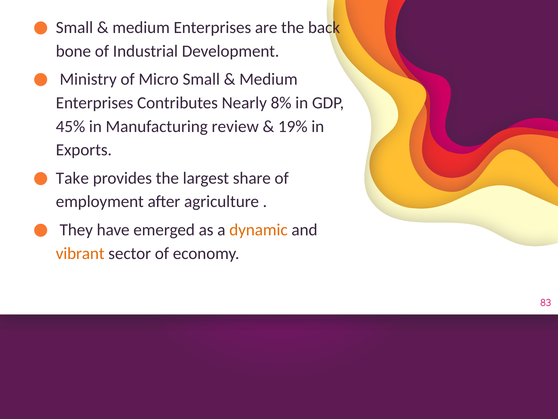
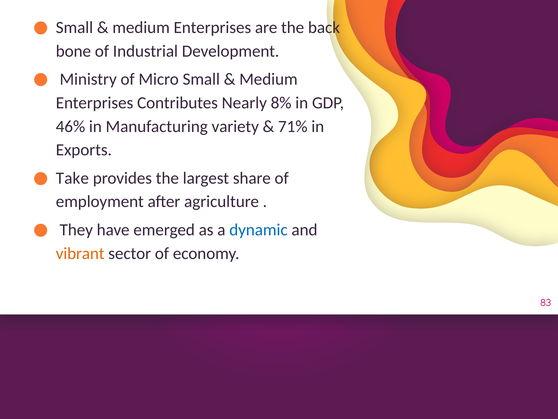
45%: 45% -> 46%
review: review -> variety
19%: 19% -> 71%
dynamic colour: orange -> blue
